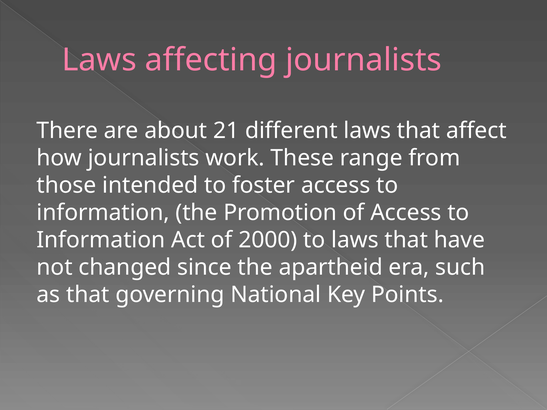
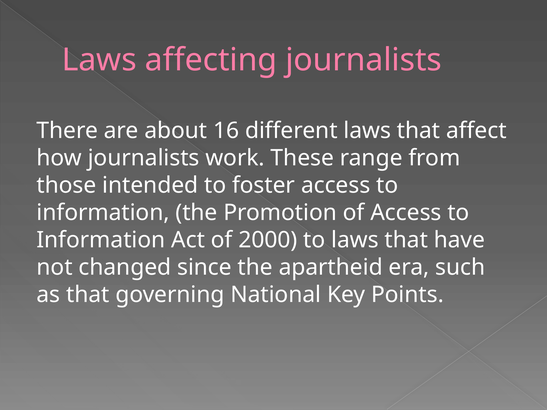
21: 21 -> 16
